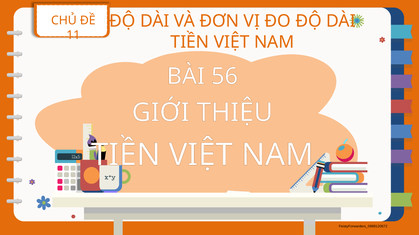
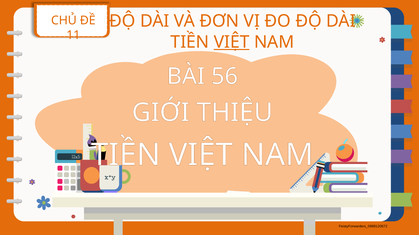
VIỆT at (232, 42) underline: none -> present
